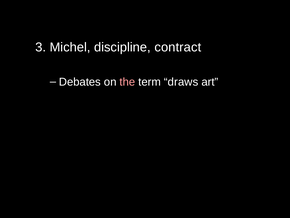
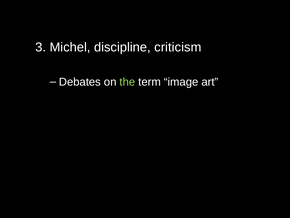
contract: contract -> criticism
the colour: pink -> light green
draws: draws -> image
